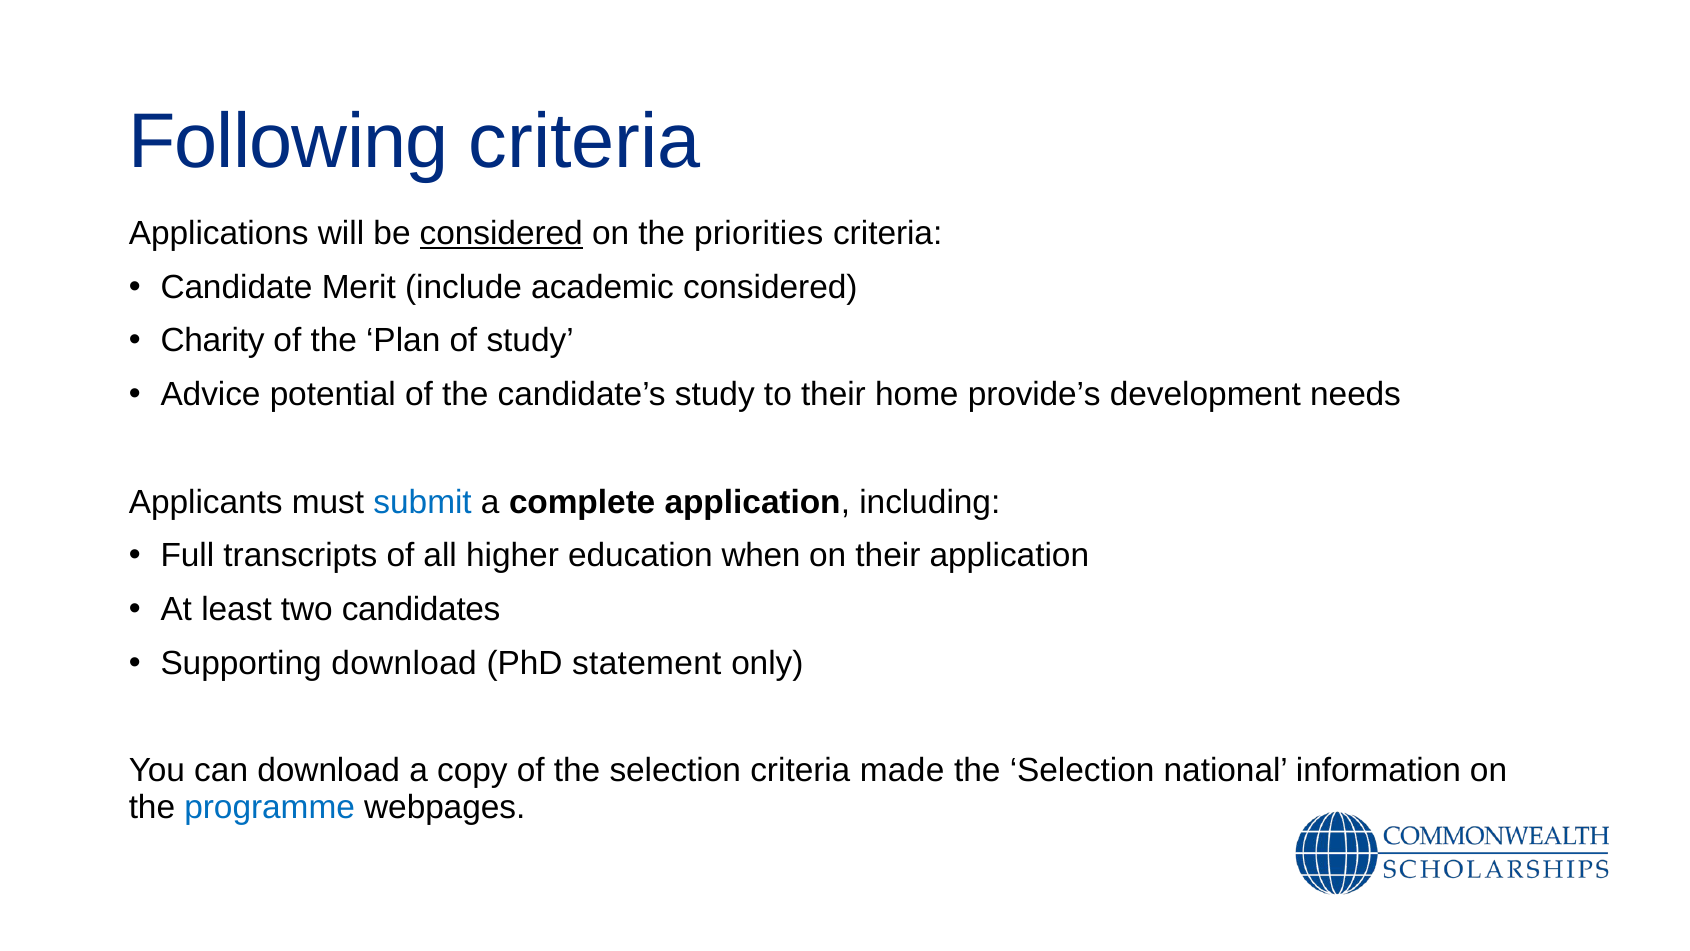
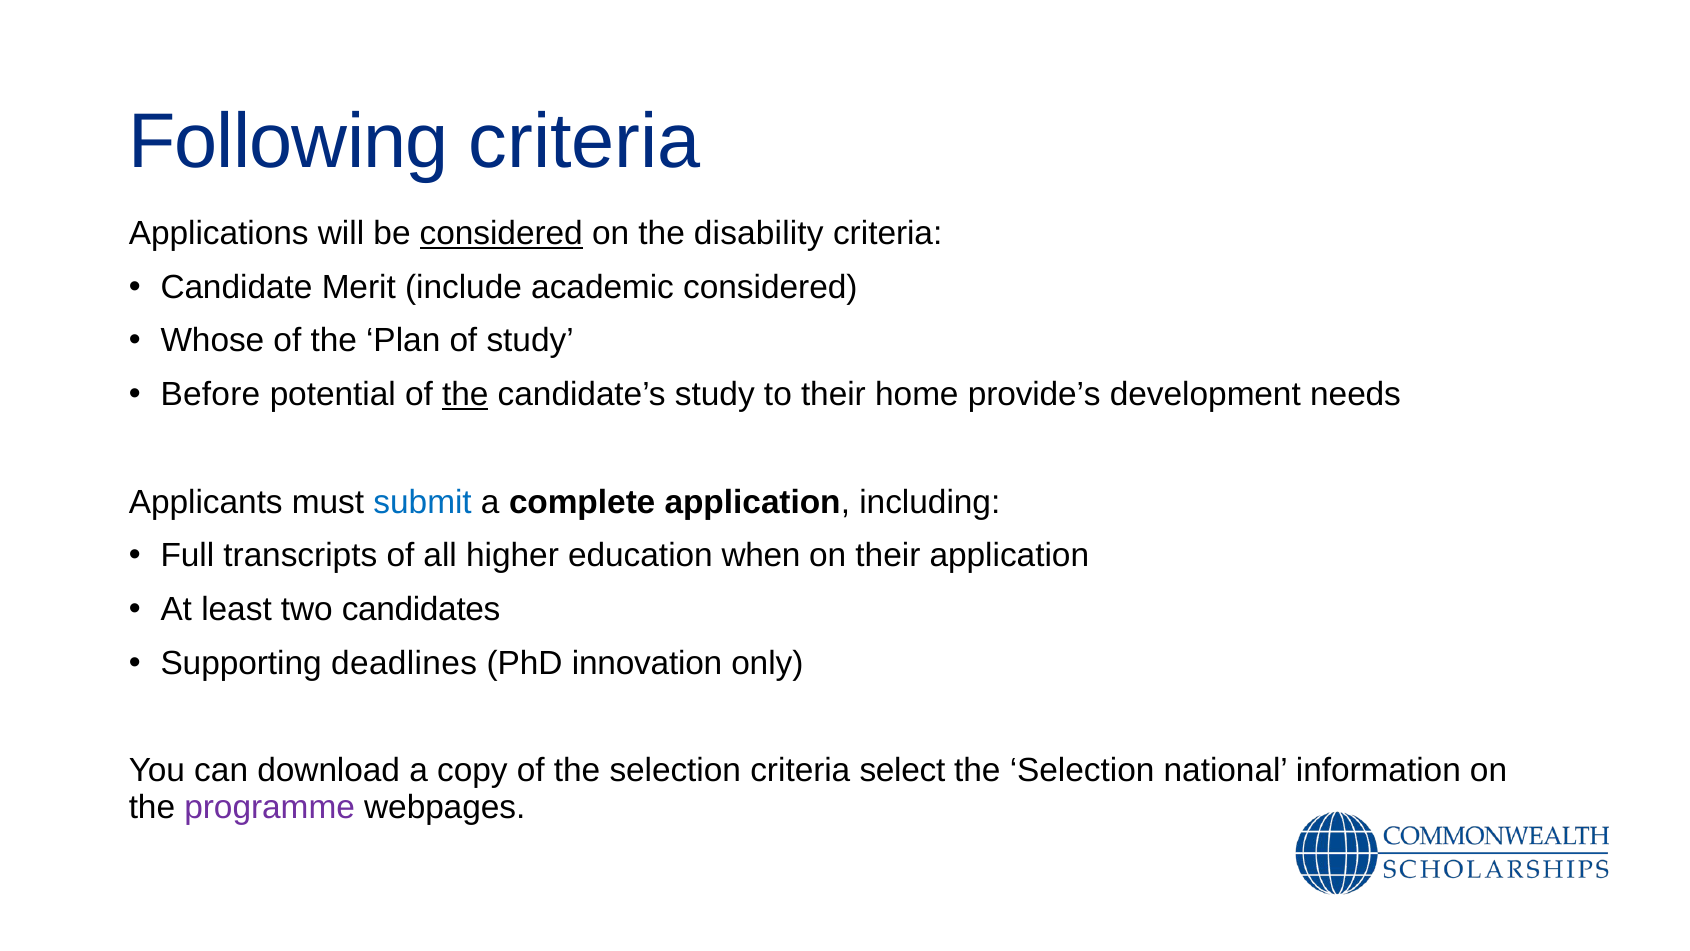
priorities: priorities -> disability
Charity: Charity -> Whose
Advice: Advice -> Before
the at (465, 395) underline: none -> present
Supporting download: download -> deadlines
statement: statement -> innovation
made: made -> select
programme colour: blue -> purple
